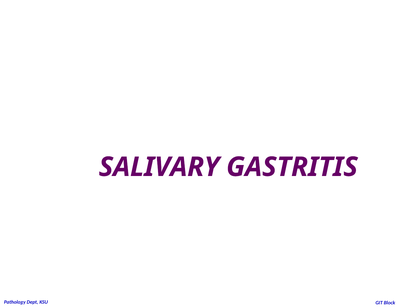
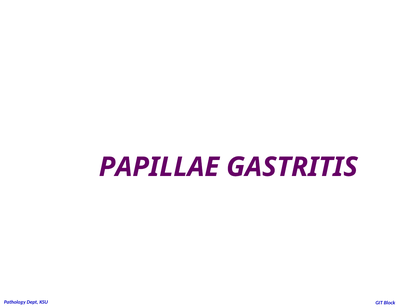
SALIVARY: SALIVARY -> PAPILLAE
